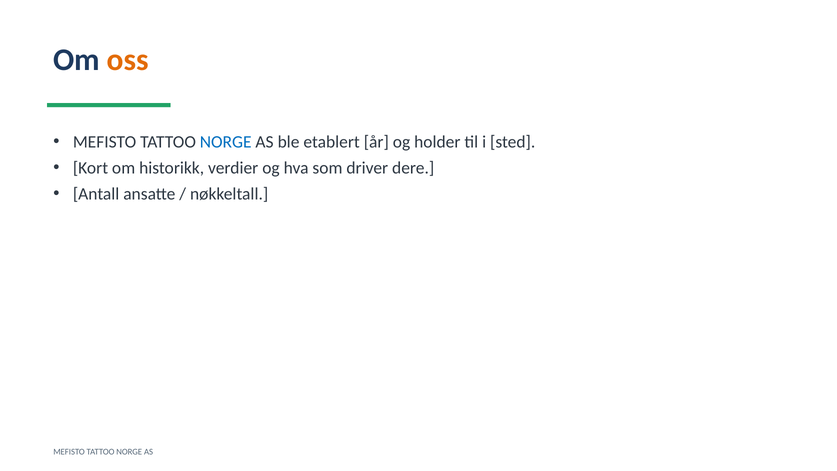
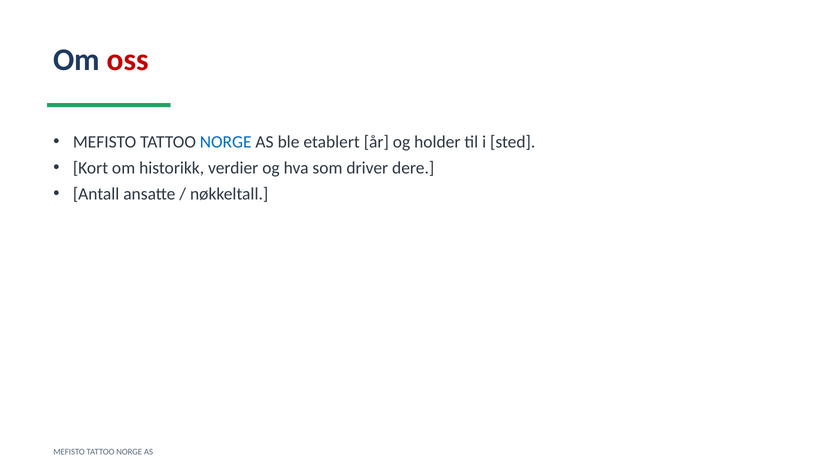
oss colour: orange -> red
